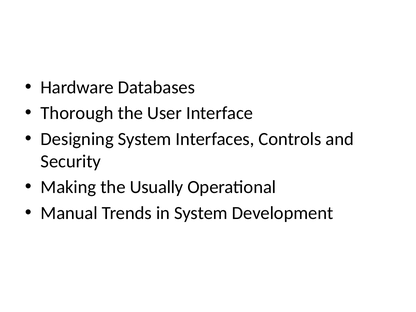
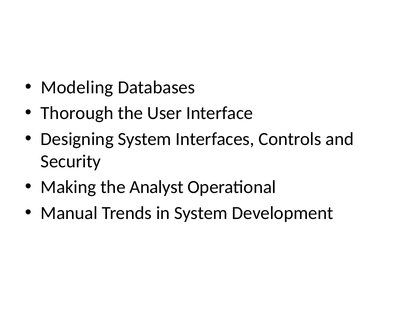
Hardware: Hardware -> Modeling
Usually: Usually -> Analyst
